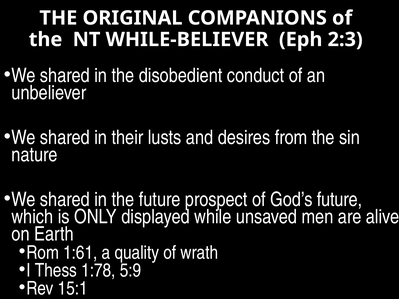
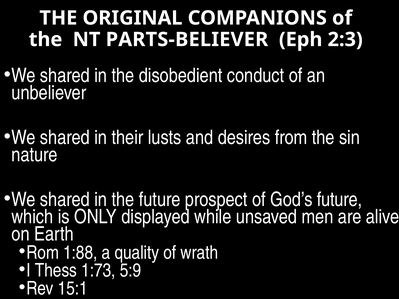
WHILE-BELIEVER: WHILE-BELIEVER -> PARTS-BELIEVER
1:61: 1:61 -> 1:88
1:78: 1:78 -> 1:73
